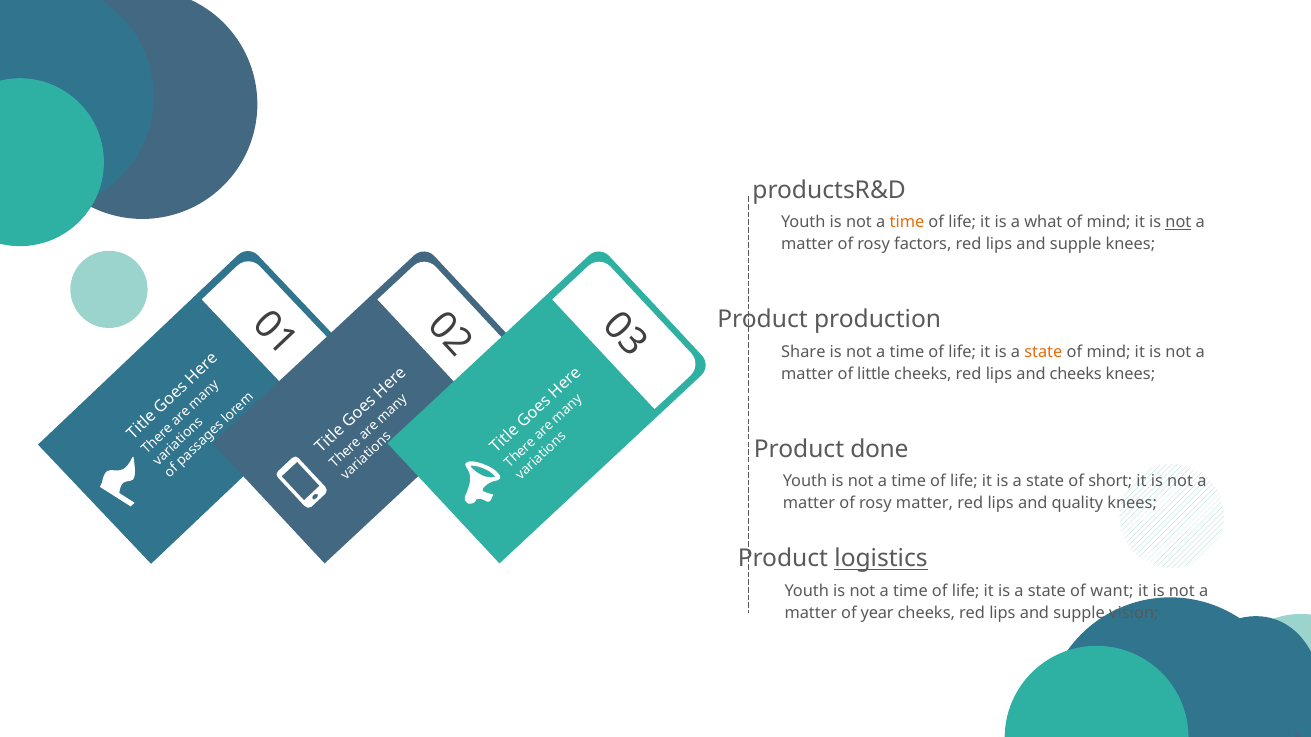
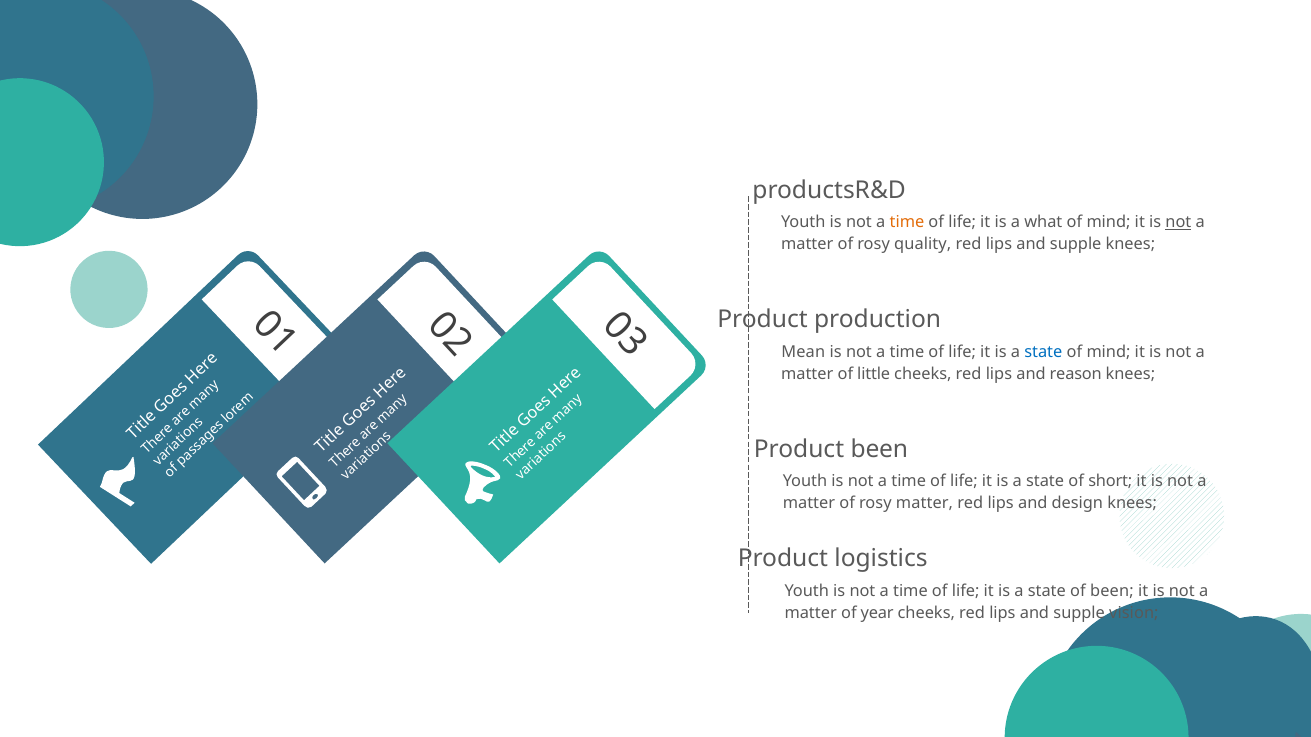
factors: factors -> quality
Share: Share -> Mean
state at (1043, 352) colour: orange -> blue
and cheeks: cheeks -> reason
Product done: done -> been
quality: quality -> design
logistics underline: present -> none
of want: want -> been
